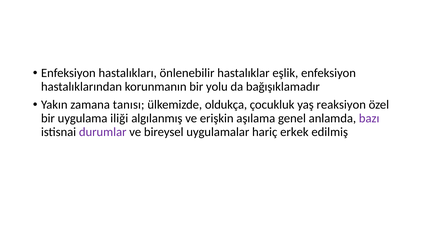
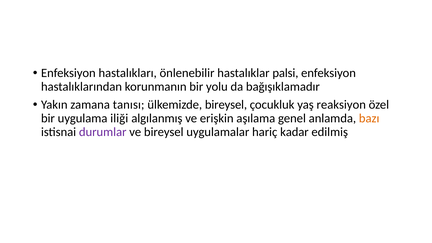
eşlik: eşlik -> palsi
ülkemizde oldukça: oldukça -> bireysel
bazı colour: purple -> orange
erkek: erkek -> kadar
